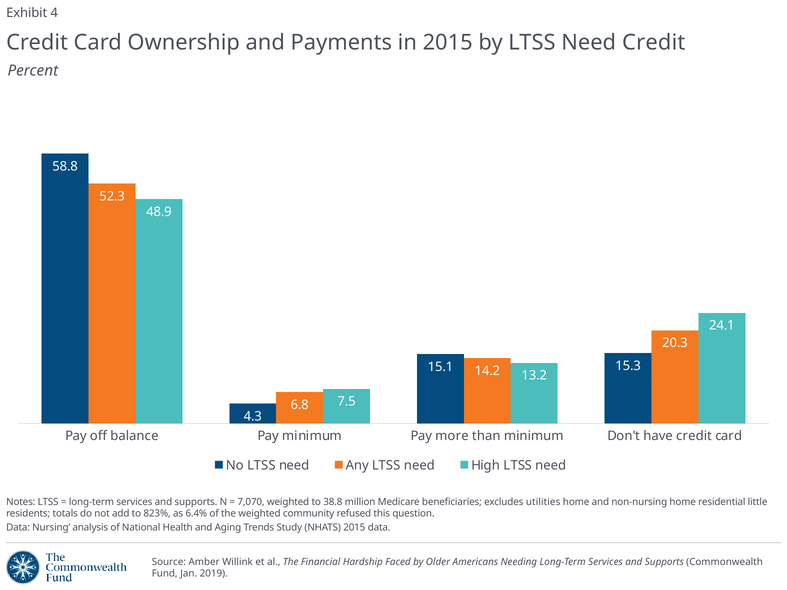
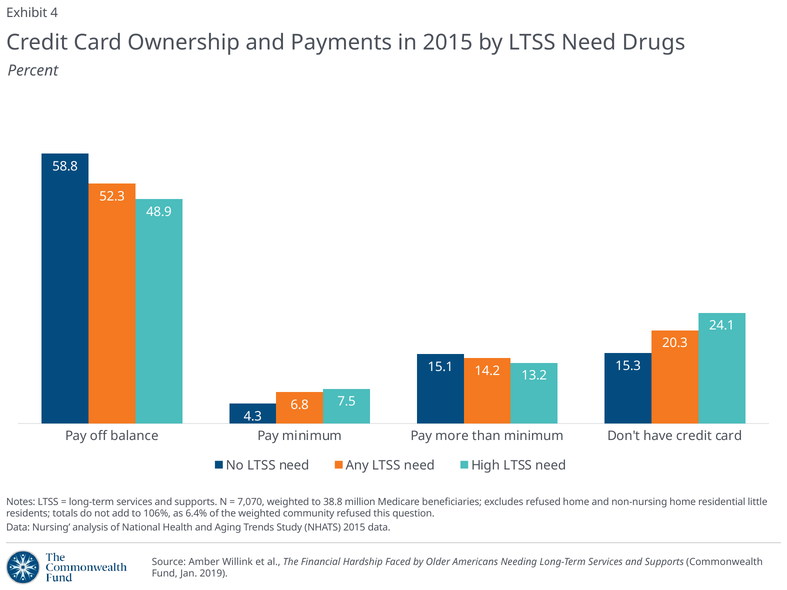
Need Credit: Credit -> Drugs
excludes utilities: utilities -> refused
823%: 823% -> 106%
